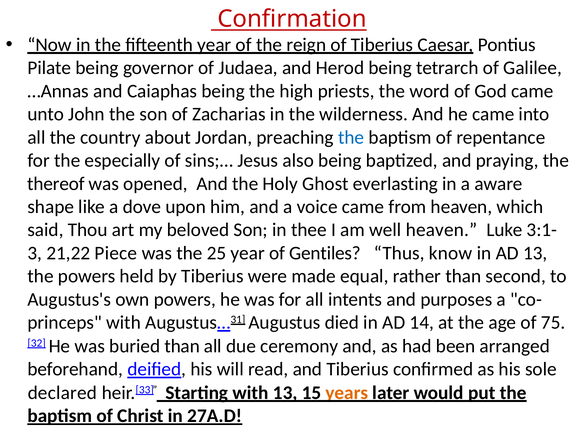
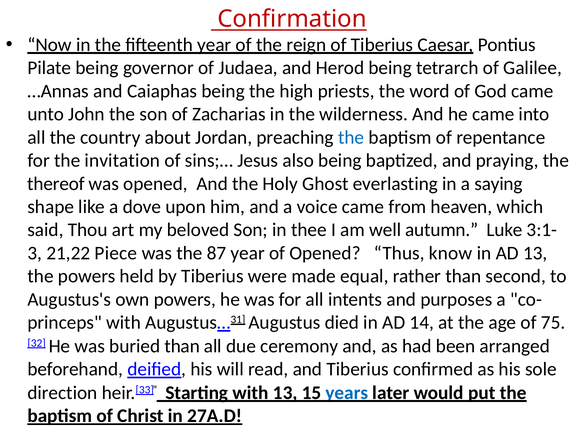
especially: especially -> invitation
aware: aware -> saying
well heaven: heaven -> autumn
25: 25 -> 87
of Gentiles: Gentiles -> Opened
declared: declared -> direction
years colour: orange -> blue
